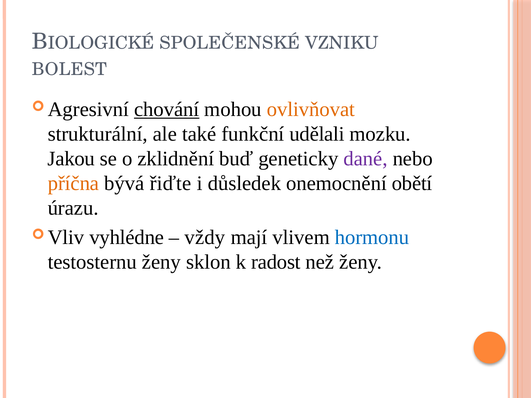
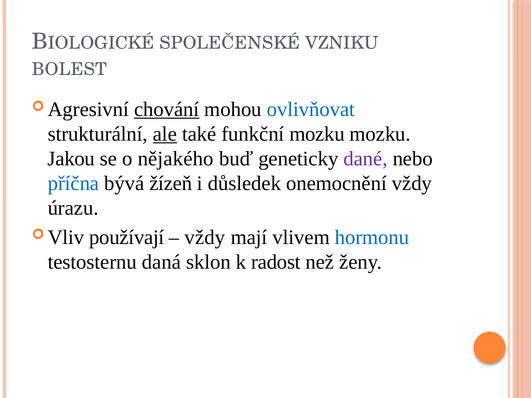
ovlivňovat colour: orange -> blue
ale underline: none -> present
funkční udělali: udělali -> mozku
zklidnění: zklidnění -> nějakého
příčna colour: orange -> blue
řiďte: řiďte -> žízeň
onemocnění obětí: obětí -> vždy
vyhlédne: vyhlédne -> používají
testosternu ženy: ženy -> daná
